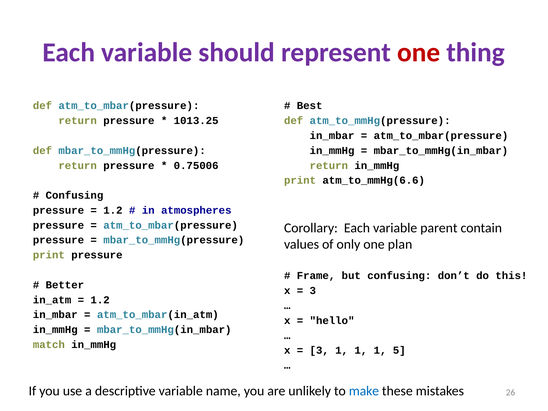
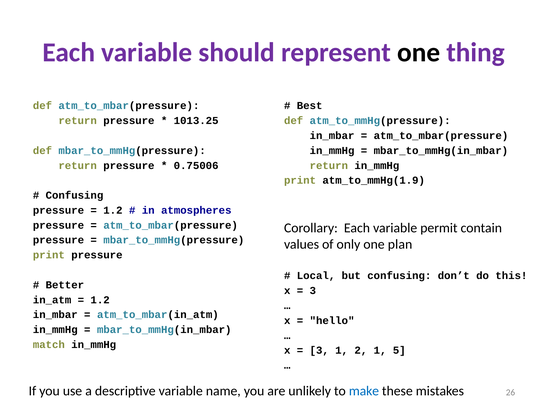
one at (419, 53) colour: red -> black
atm_to_mmHg(6.6: atm_to_mmHg(6.6 -> atm_to_mmHg(1.9
parent: parent -> permit
Frame: Frame -> Local
3 1 1: 1 -> 2
